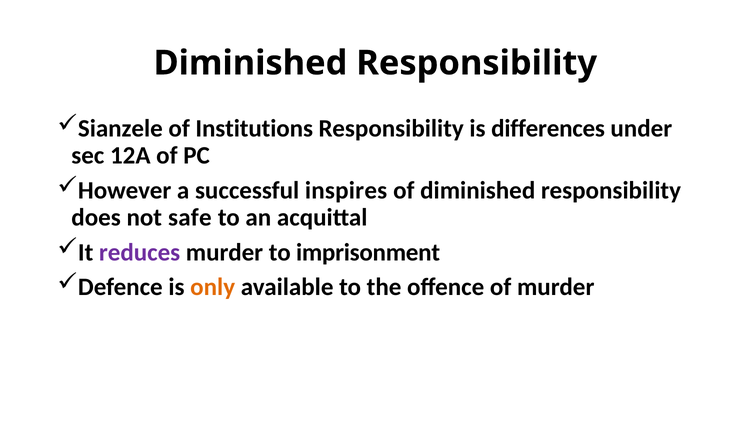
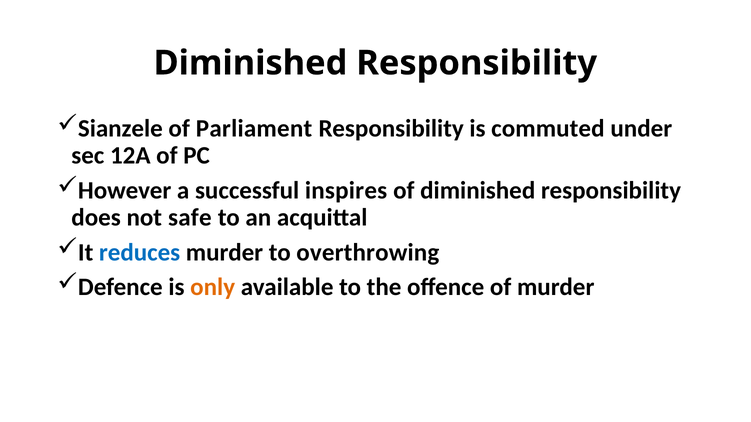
Institutions: Institutions -> Parliament
differences: differences -> commuted
reduces colour: purple -> blue
imprisonment: imprisonment -> overthrowing
